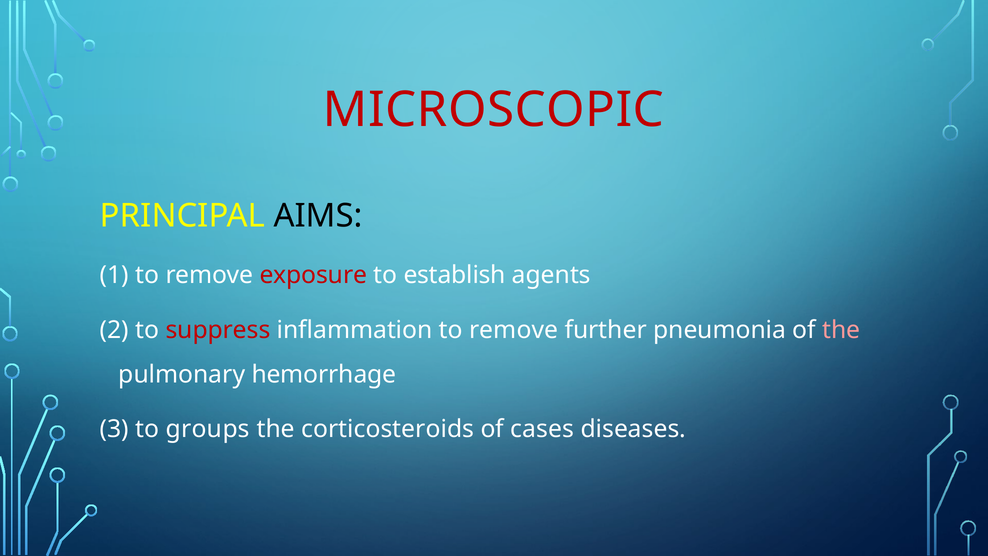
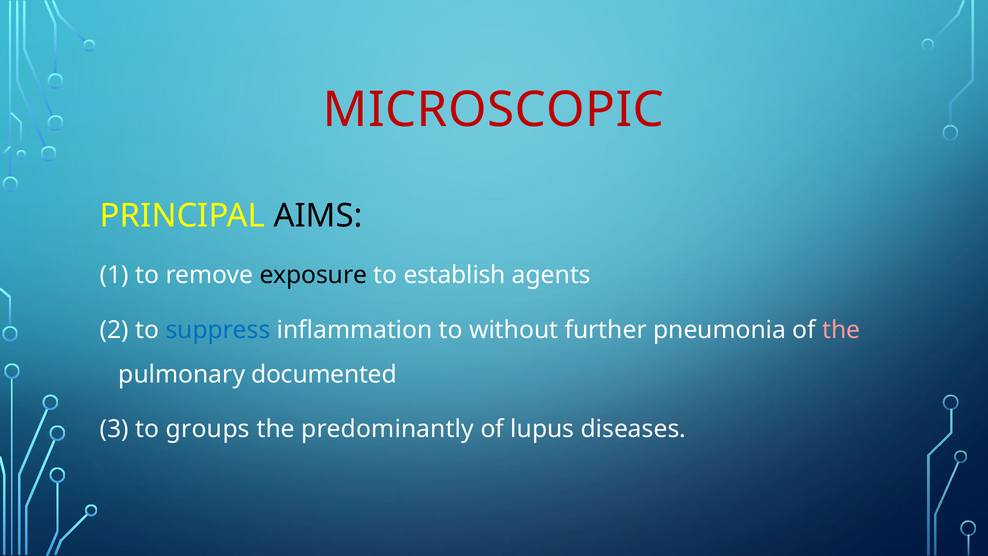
exposure colour: red -> black
suppress colour: red -> blue
inflammation to remove: remove -> without
hemorrhage: hemorrhage -> documented
corticosteroids: corticosteroids -> predominantly
cases: cases -> lupus
